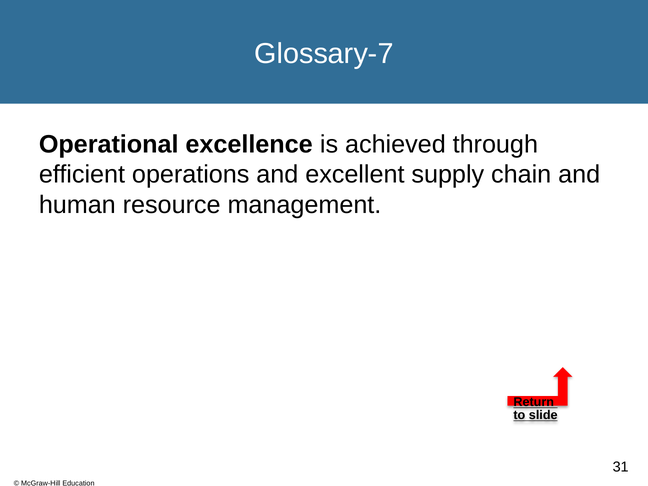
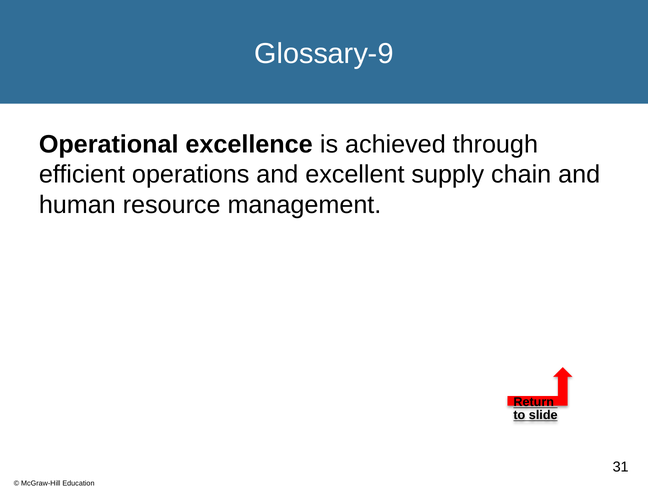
Glossary-7: Glossary-7 -> Glossary-9
